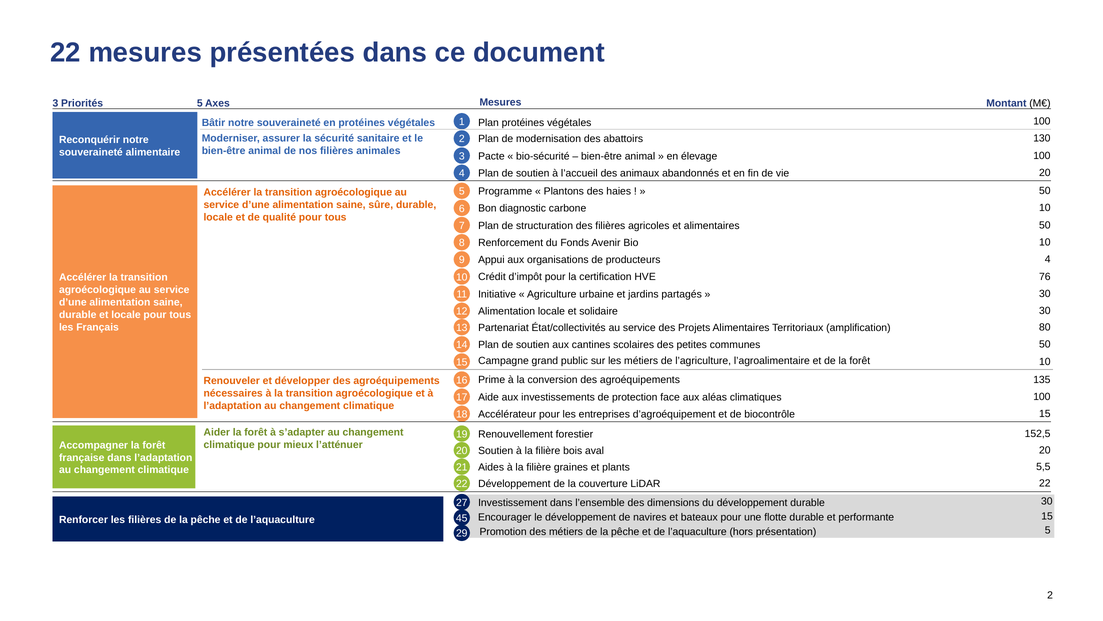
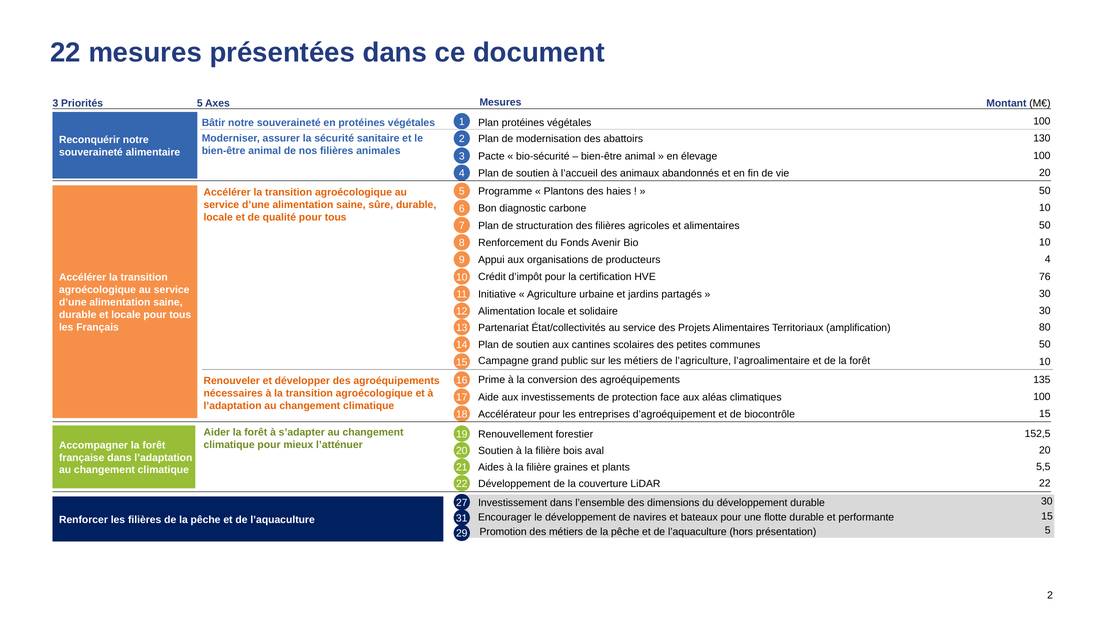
45: 45 -> 31
